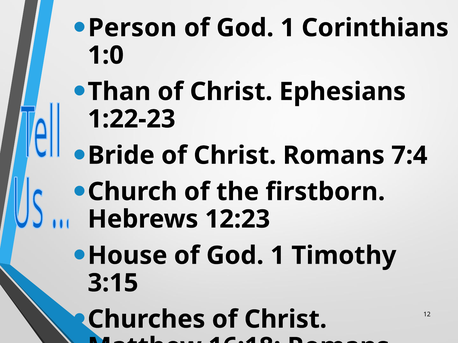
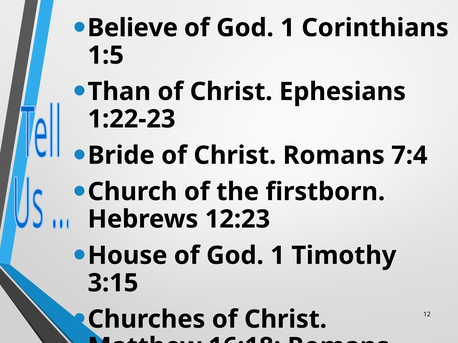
Person: Person -> Believe
1:0: 1:0 -> 1:5
